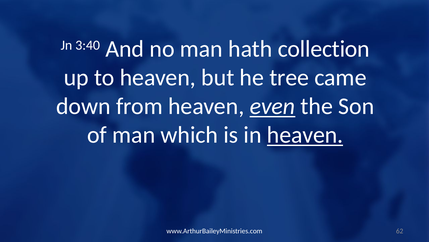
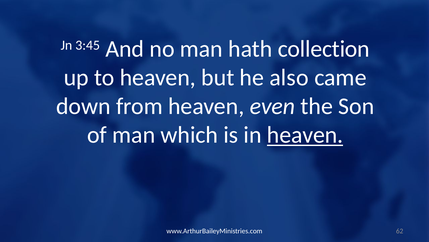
3:40: 3:40 -> 3:45
tree: tree -> also
even underline: present -> none
